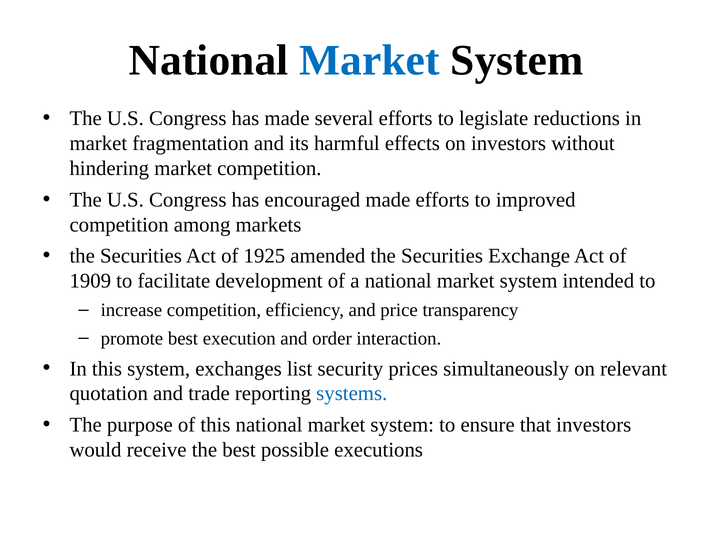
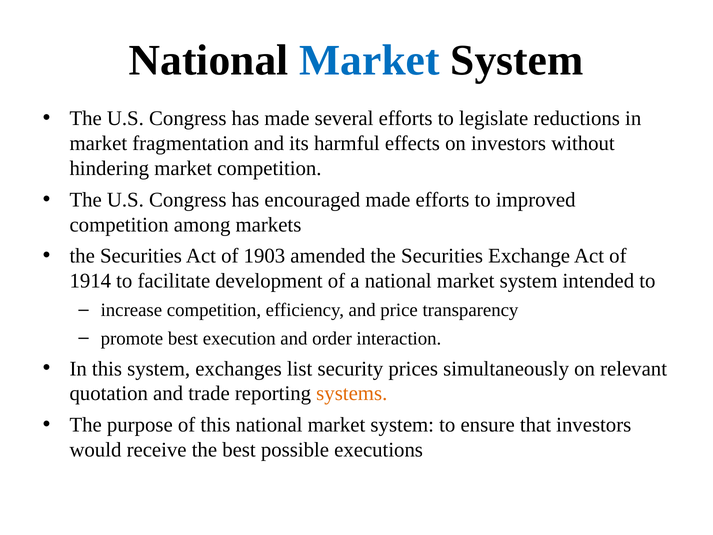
1925: 1925 -> 1903
1909: 1909 -> 1914
systems colour: blue -> orange
